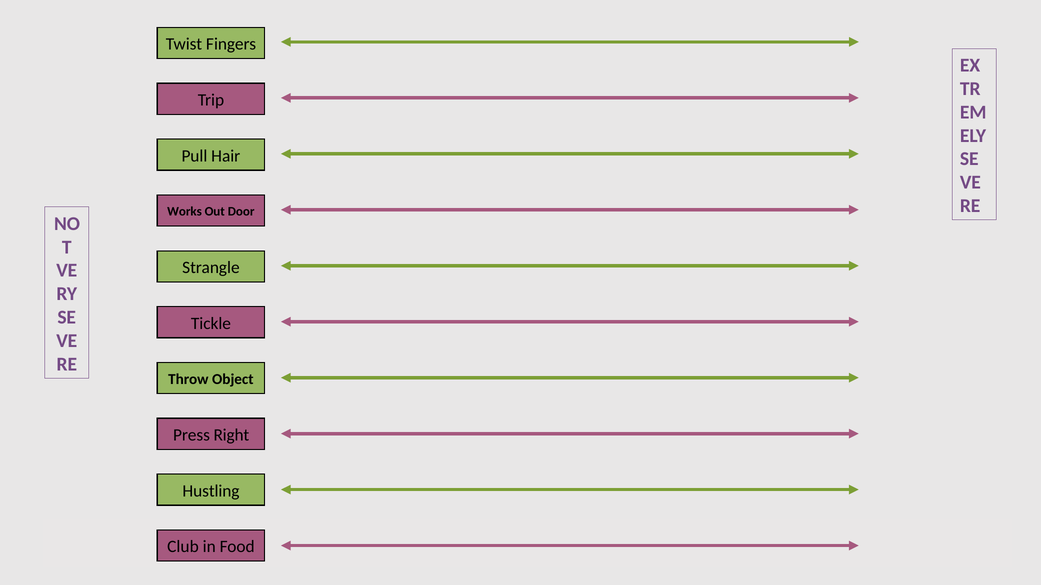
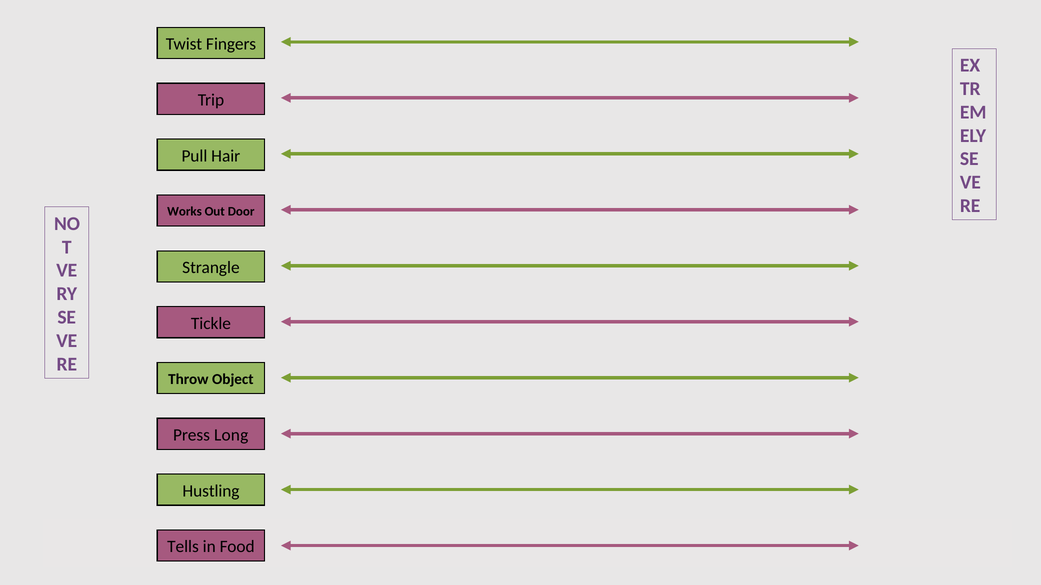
Right: Right -> Long
Club: Club -> Tells
